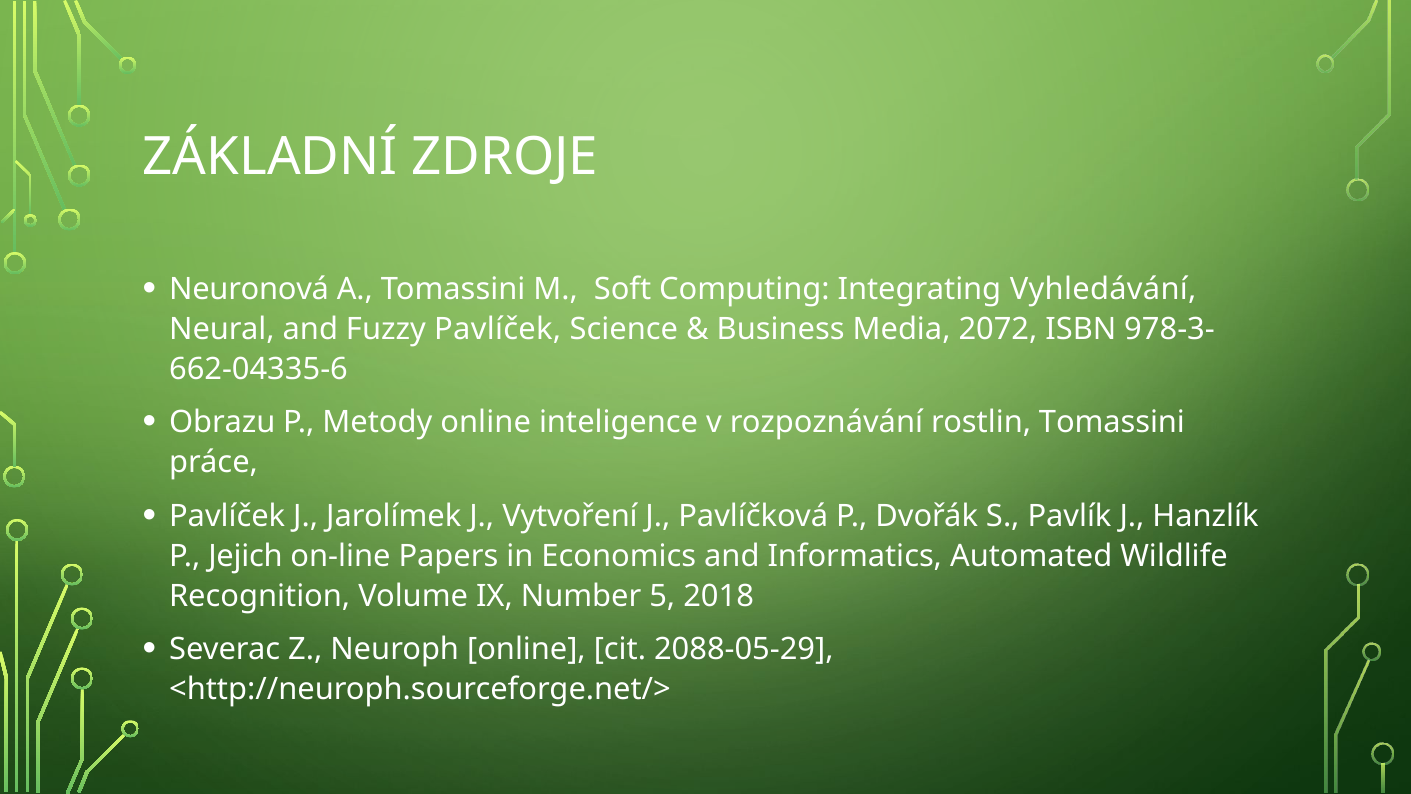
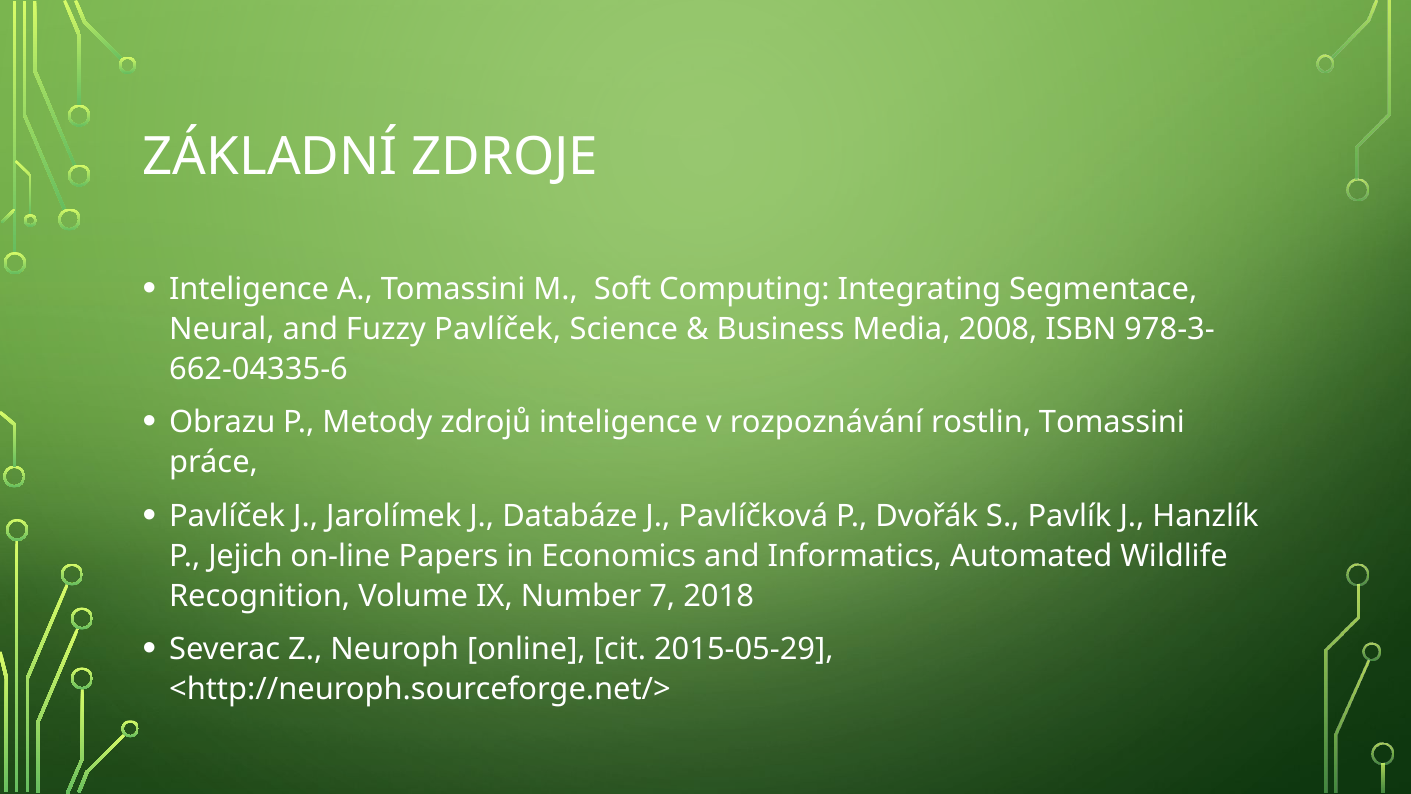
Neuronová at (249, 289): Neuronová -> Inteligence
Vyhledávání: Vyhledávání -> Segmentace
2072: 2072 -> 2008
Metody online: online -> zdrojů
Vytvoření: Vytvoření -> Databáze
5: 5 -> 7
2088-05-29: 2088-05-29 -> 2015-05-29
